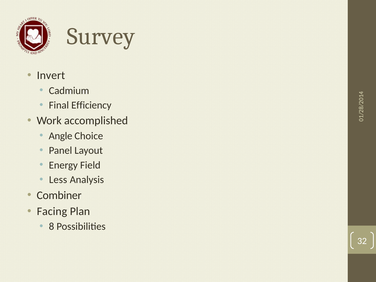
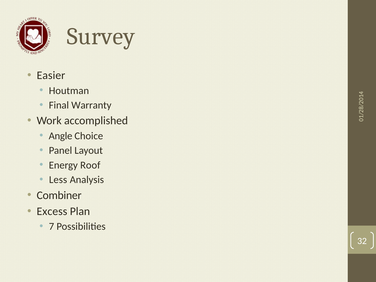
Invert: Invert -> Easier
Cadmium: Cadmium -> Houtman
Efficiency: Efficiency -> Warranty
Field: Field -> Roof
Facing: Facing -> Excess
8 at (52, 227): 8 -> 7
